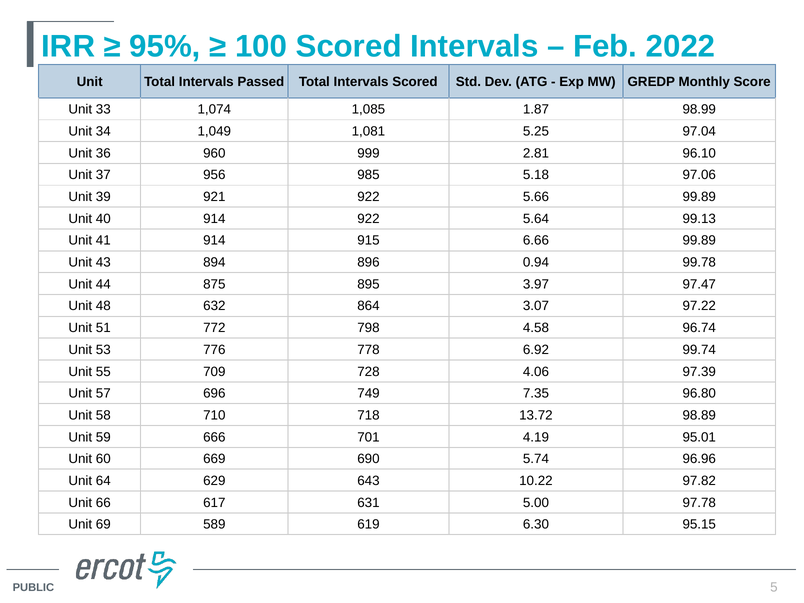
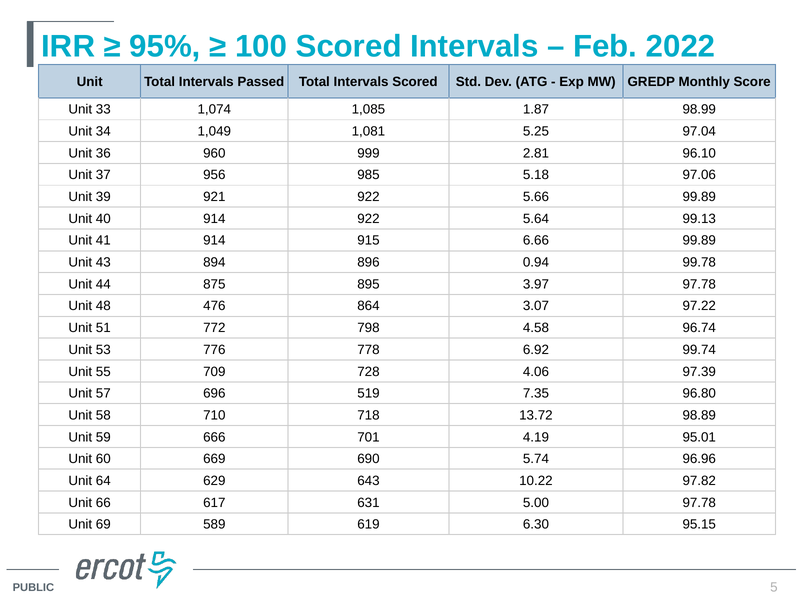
3.97 97.47: 97.47 -> 97.78
632: 632 -> 476
749: 749 -> 519
